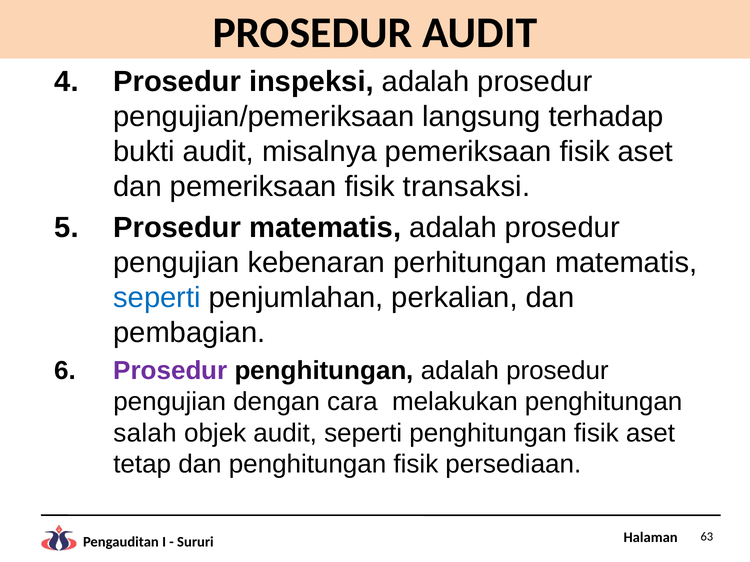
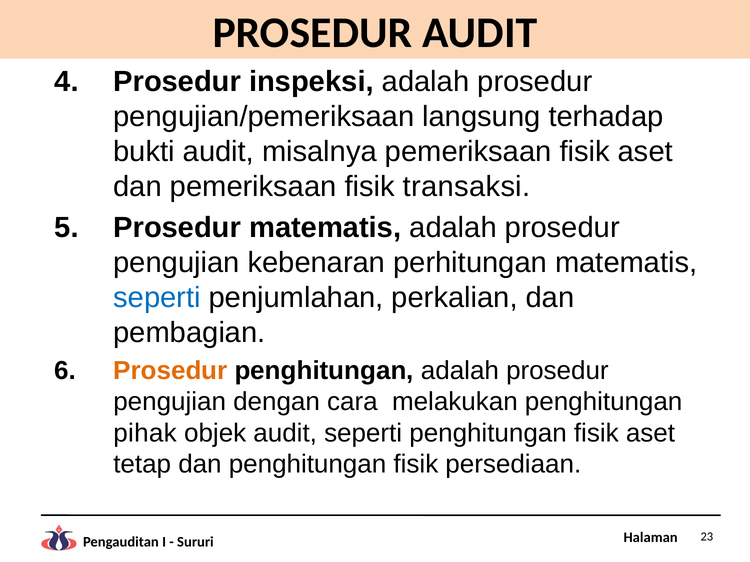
Prosedur at (170, 371) colour: purple -> orange
salah: salah -> pihak
63: 63 -> 23
